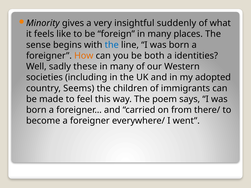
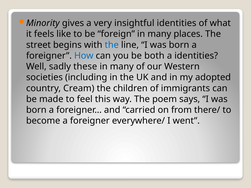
insightful suddenly: suddenly -> identities
sense: sense -> street
How colour: orange -> blue
Seems: Seems -> Cream
